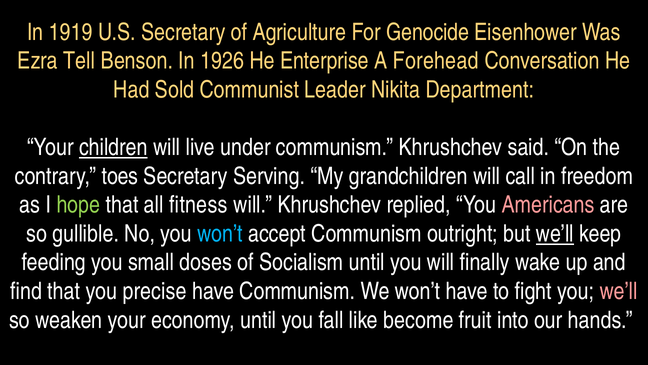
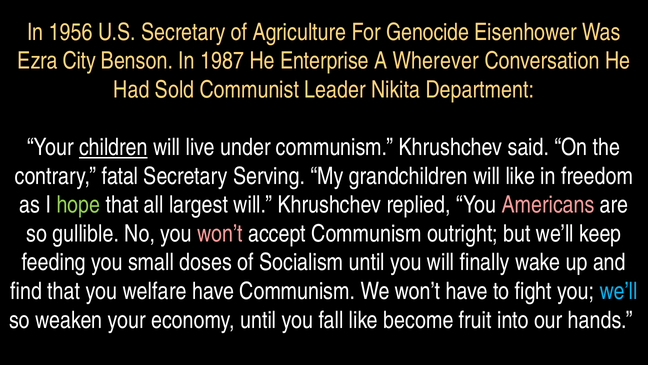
1919: 1919 -> 1956
Tell: Tell -> City
1926: 1926 -> 1987
Forehead: Forehead -> Wherever
toes: toes -> fatal
will call: call -> like
fitness: fitness -> largest
won’t at (220, 233) colour: light blue -> pink
we’ll at (555, 233) underline: present -> none
precise: precise -> welfare
we’ll at (619, 291) colour: pink -> light blue
